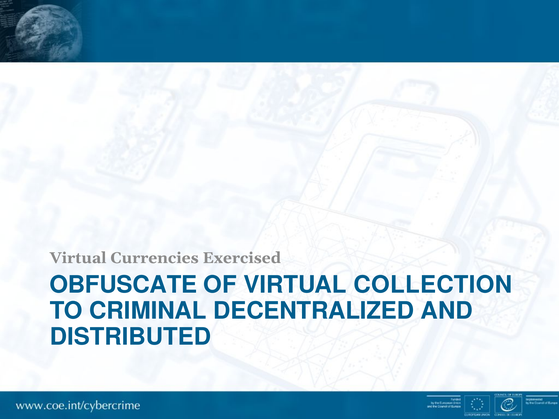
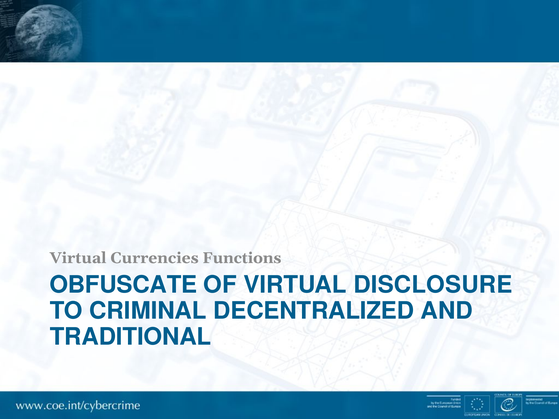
Exercised: Exercised -> Functions
COLLECTION: COLLECTION -> DISCLOSURE
DISTRIBUTED: DISTRIBUTED -> TRADITIONAL
